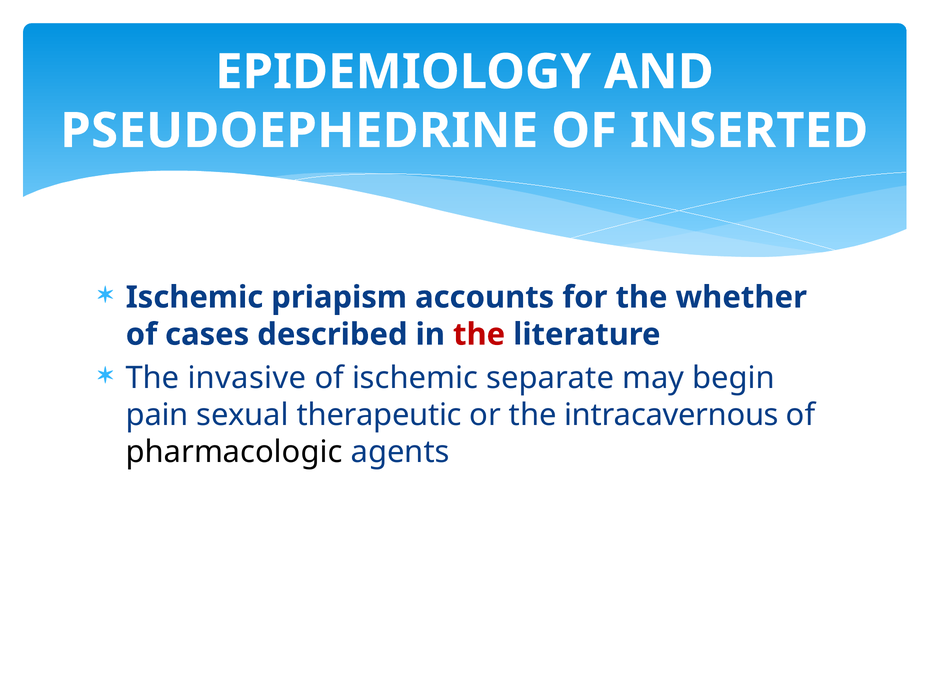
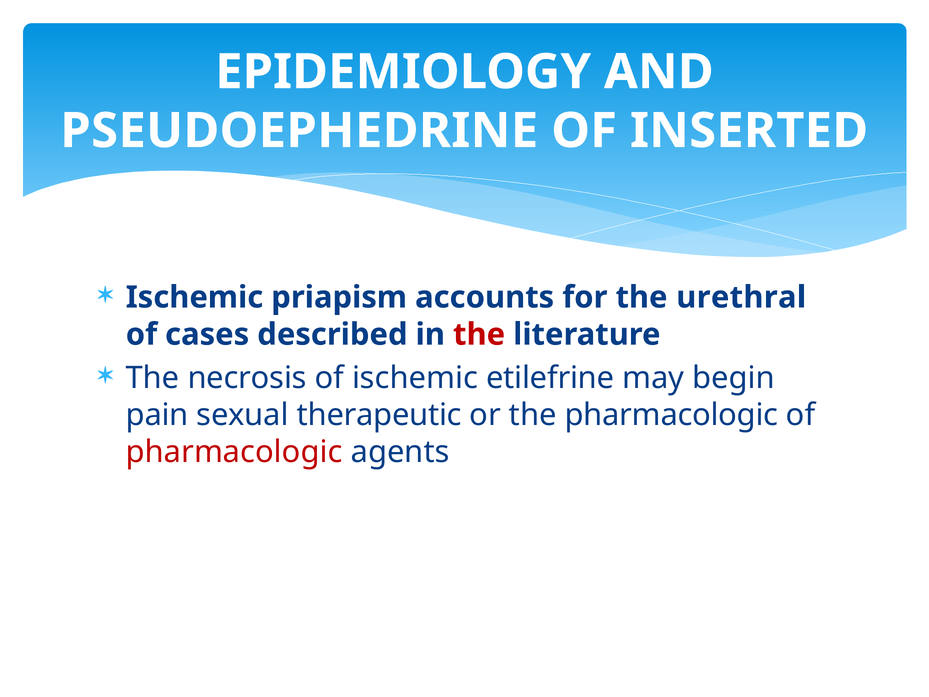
whether: whether -> urethral
invasive: invasive -> necrosis
separate: separate -> etilefrine
the intracavernous: intracavernous -> pharmacologic
pharmacologic at (234, 452) colour: black -> red
